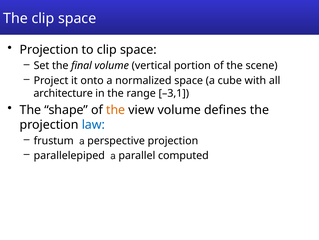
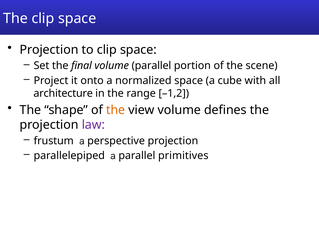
volume vertical: vertical -> parallel
–3,1: –3,1 -> –1,2
law colour: blue -> purple
computed: computed -> primitives
